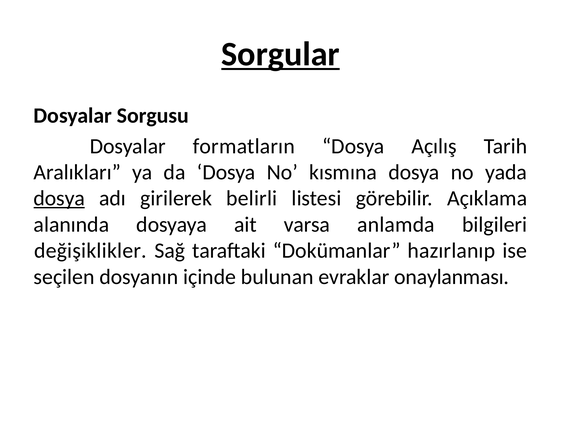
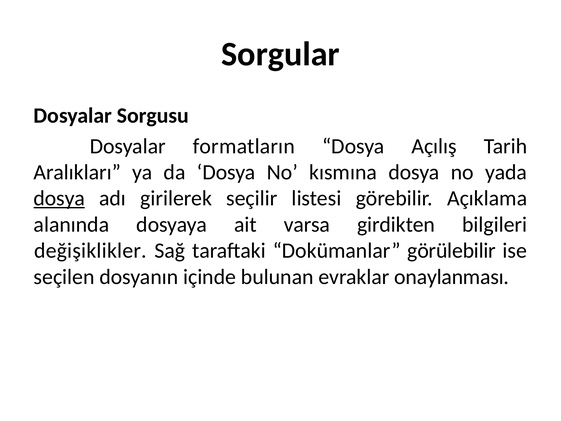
Sorgular underline: present -> none
belirli: belirli -> seçilir
anlamda: anlamda -> girdikten
hazırlanıp: hazırlanıp -> görülebilir
